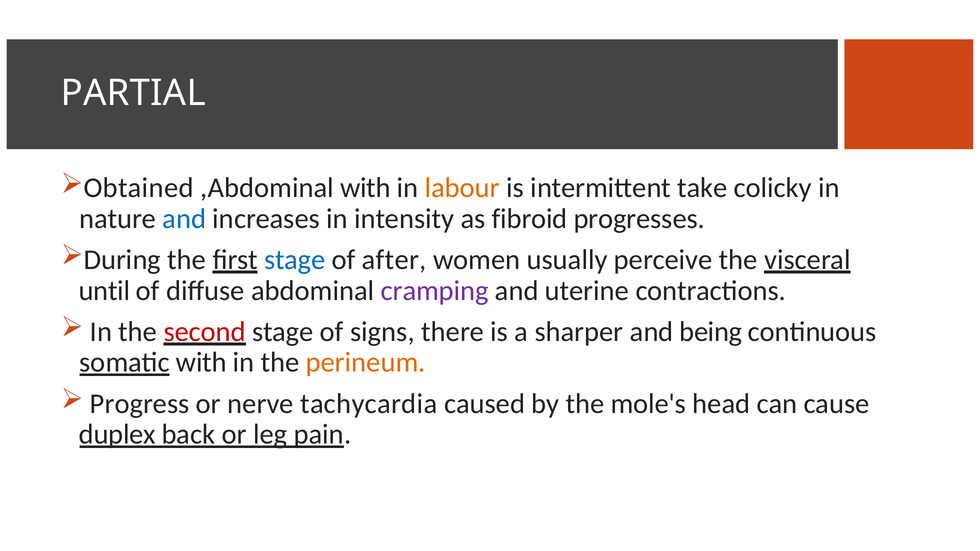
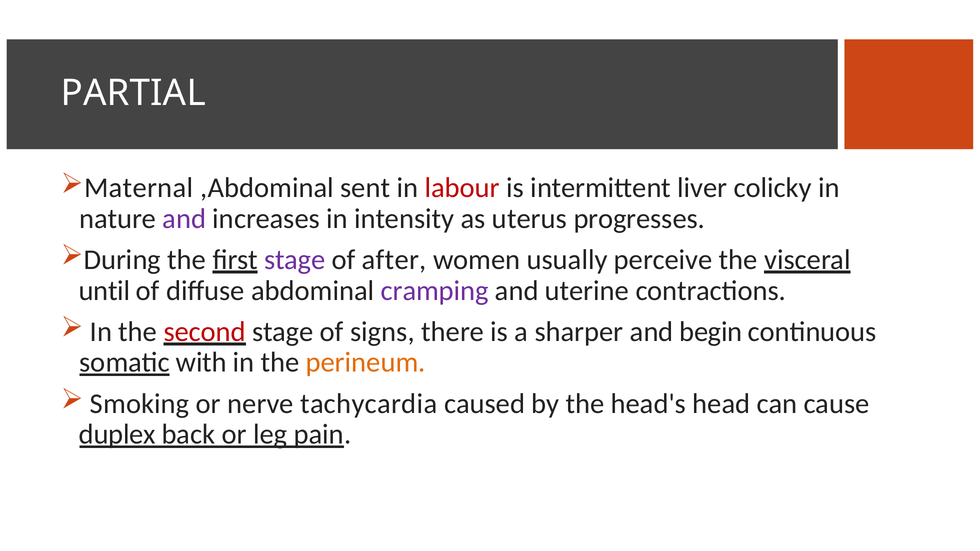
Obtained: Obtained -> Maternal
,Abdominal with: with -> sent
labour colour: orange -> red
take: take -> liver
and at (184, 219) colour: blue -> purple
fibroid: fibroid -> uterus
stage at (295, 260) colour: blue -> purple
being: being -> begin
Progress: Progress -> Smoking
mole's: mole's -> head's
